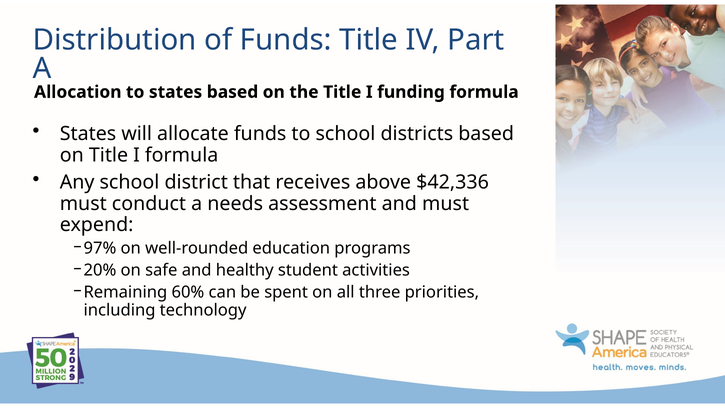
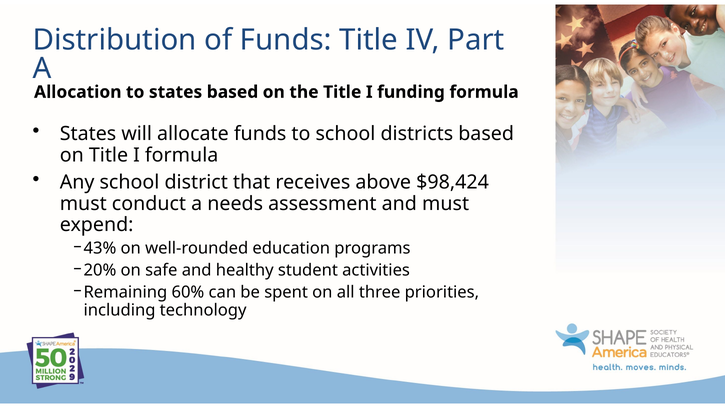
$42,336: $42,336 -> $98,424
97%: 97% -> 43%
